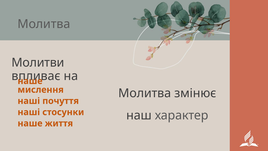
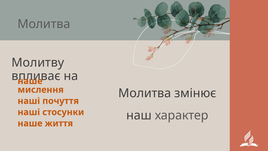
Молитви: Молитви -> Молитву
